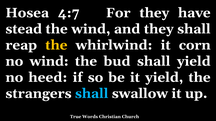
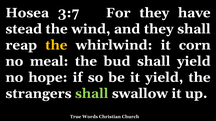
4:7: 4:7 -> 3:7
no wind: wind -> meal
heed: heed -> hope
shall at (92, 94) colour: light blue -> light green
